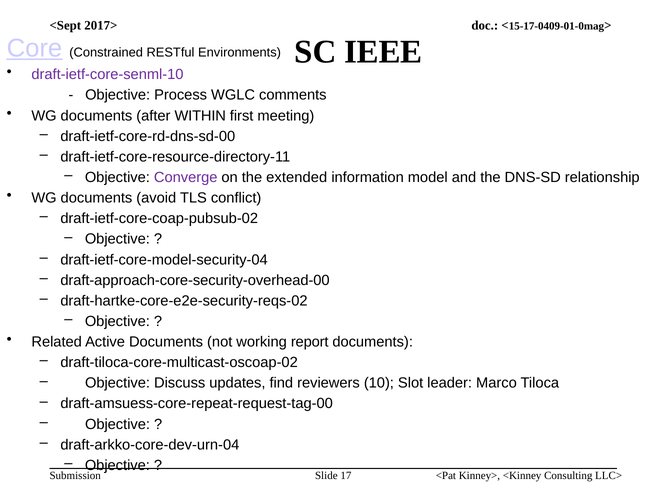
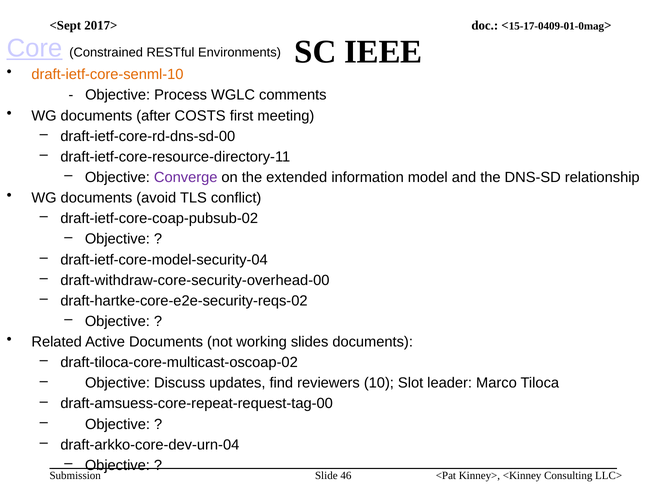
draft-ietf-core-senml-10 colour: purple -> orange
WITHIN: WITHIN -> COSTS
draft-approach-core-security-overhead-00: draft-approach-core-security-overhead-00 -> draft-withdraw-core-security-overhead-00
report: report -> slides
17: 17 -> 46
